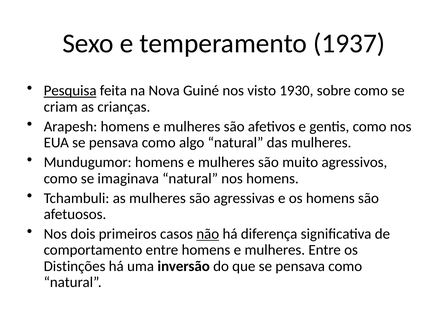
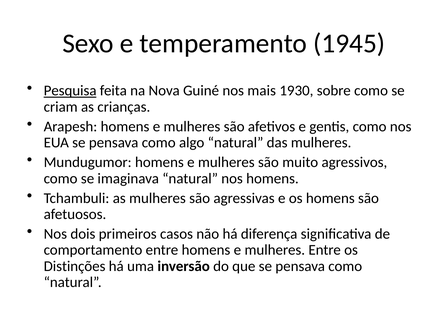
1937: 1937 -> 1945
visto: visto -> mais
não underline: present -> none
